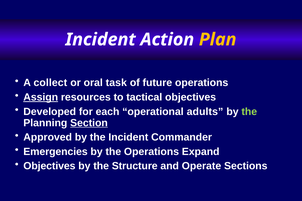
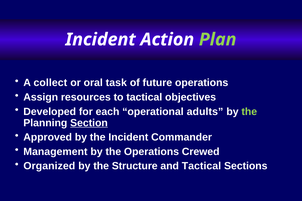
Plan colour: yellow -> light green
Assign underline: present -> none
Emergencies: Emergencies -> Management
Expand: Expand -> Crewed
Objectives at (49, 166): Objectives -> Organized
and Operate: Operate -> Tactical
